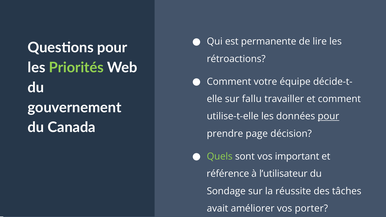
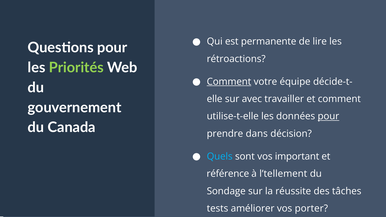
Comment at (229, 82) underline: none -> present
fallu: fallu -> avec
page: page -> dans
Quels colour: light green -> light blue
l’utilisateur: l’utilisateur -> l’tellement
avait: avait -> tests
